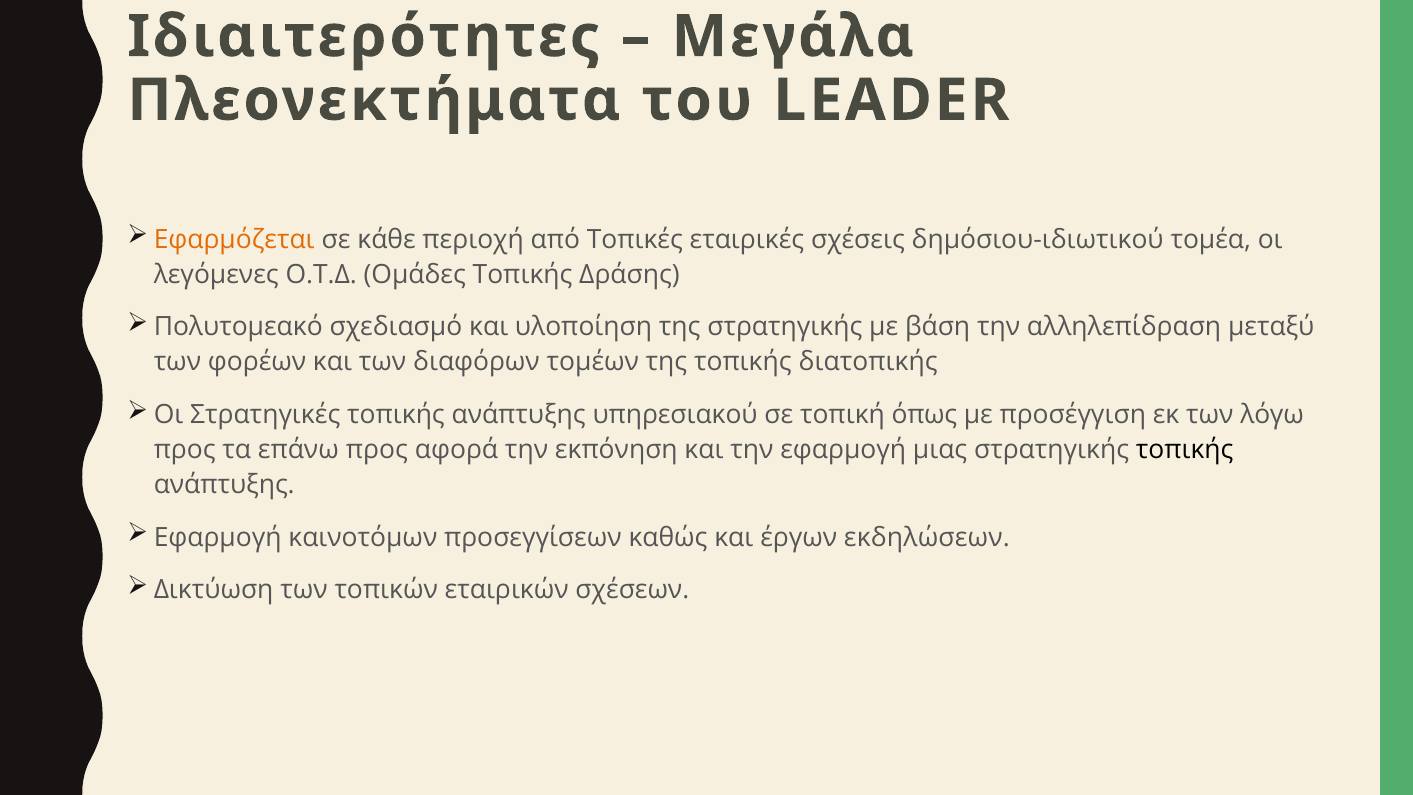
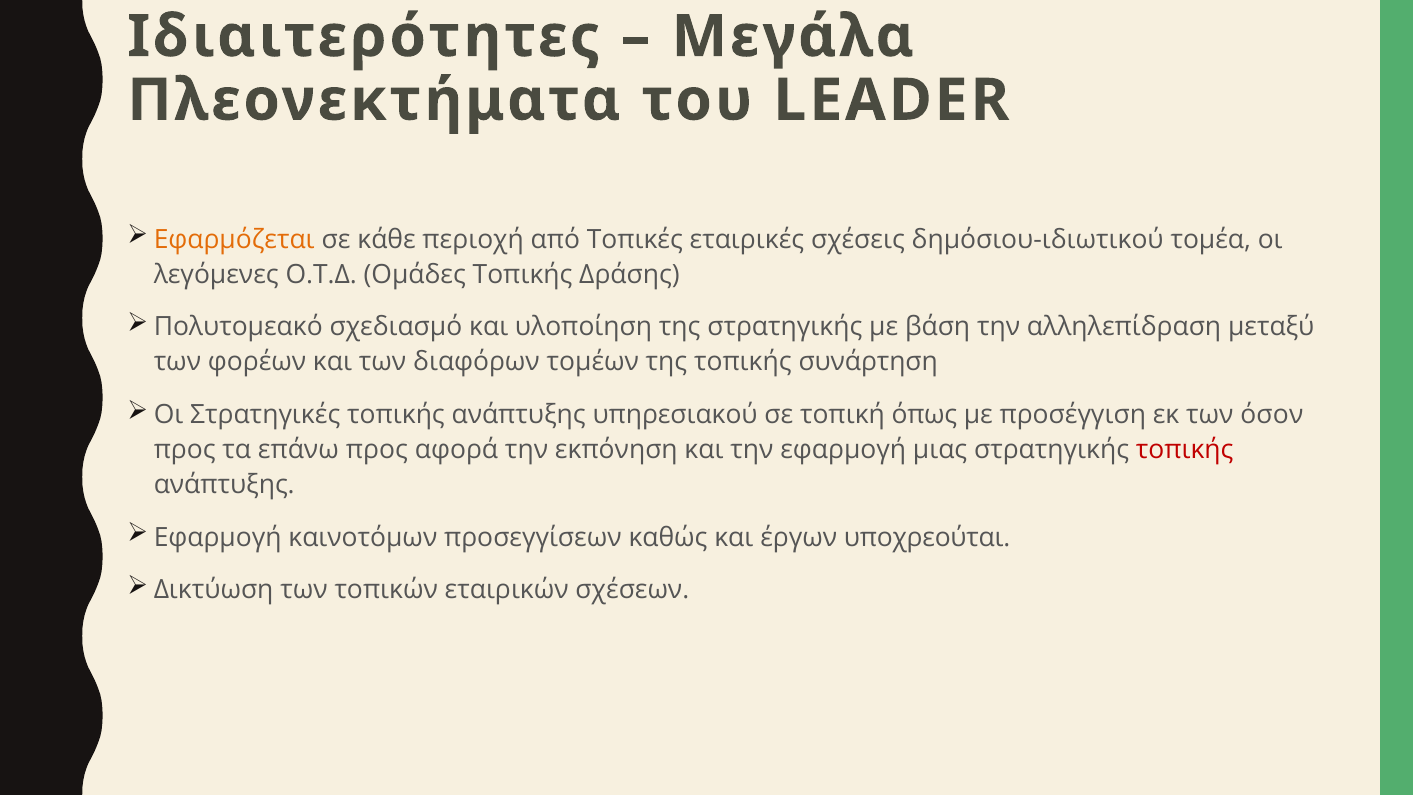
διατοπικής: διατοπικής -> συνάρτηση
λόγω: λόγω -> όσον
τοπικής at (1185, 450) colour: black -> red
εκδηλώσεων: εκδηλώσεων -> υποχρεούται
